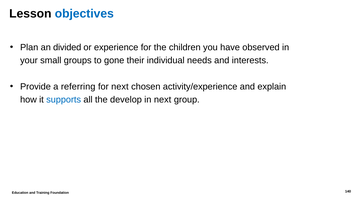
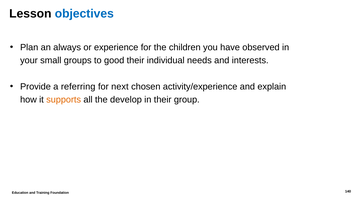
divided: divided -> always
gone: gone -> good
supports colour: blue -> orange
in next: next -> their
